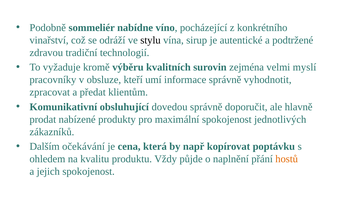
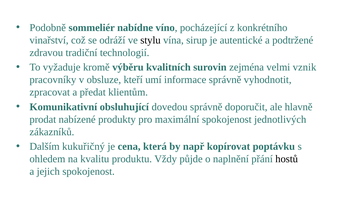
myslí: myslí -> vznik
očekávání: očekávání -> kukuřičný
hostů colour: orange -> black
